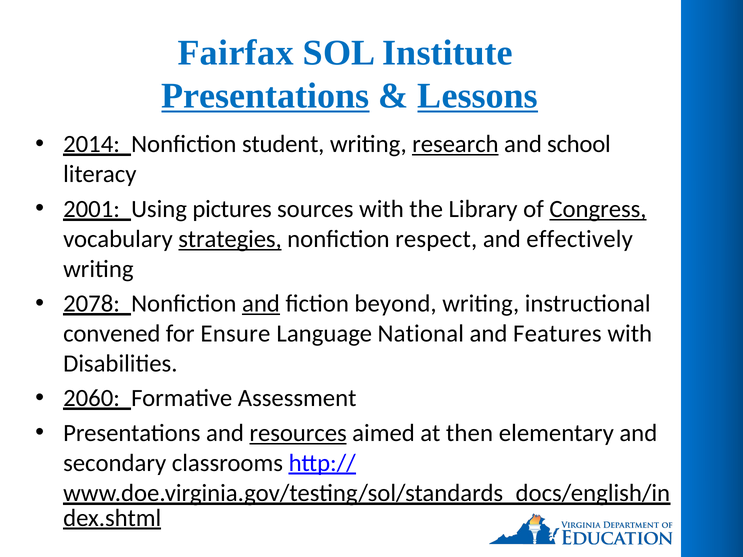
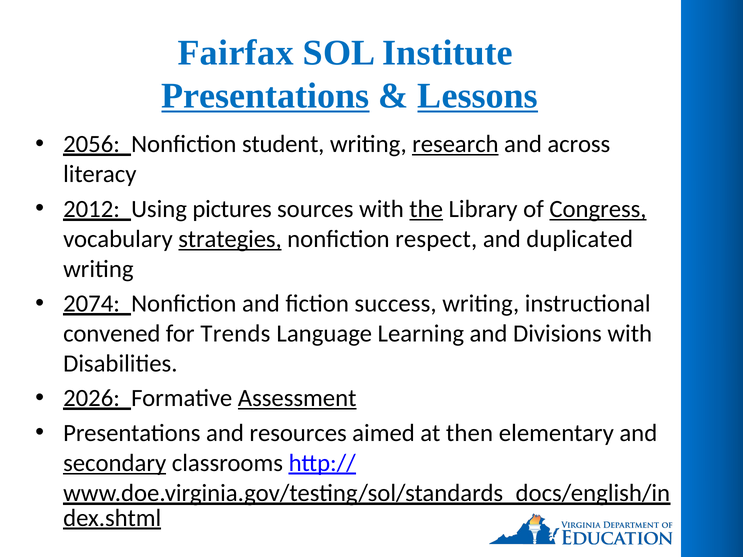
2014: 2014 -> 2056
school: school -> across
2001: 2001 -> 2012
the underline: none -> present
effectively: effectively -> duplicated
2078: 2078 -> 2074
and at (261, 304) underline: present -> none
beyond: beyond -> success
Ensure: Ensure -> Trends
National: National -> Learning
Features: Features -> Divisions
2060: 2060 -> 2026
Assessment underline: none -> present
resources underline: present -> none
secondary underline: none -> present
